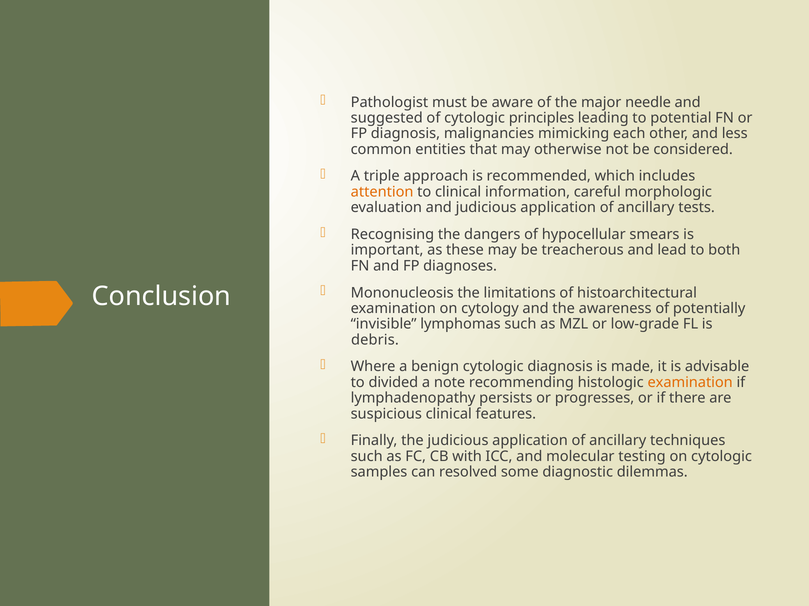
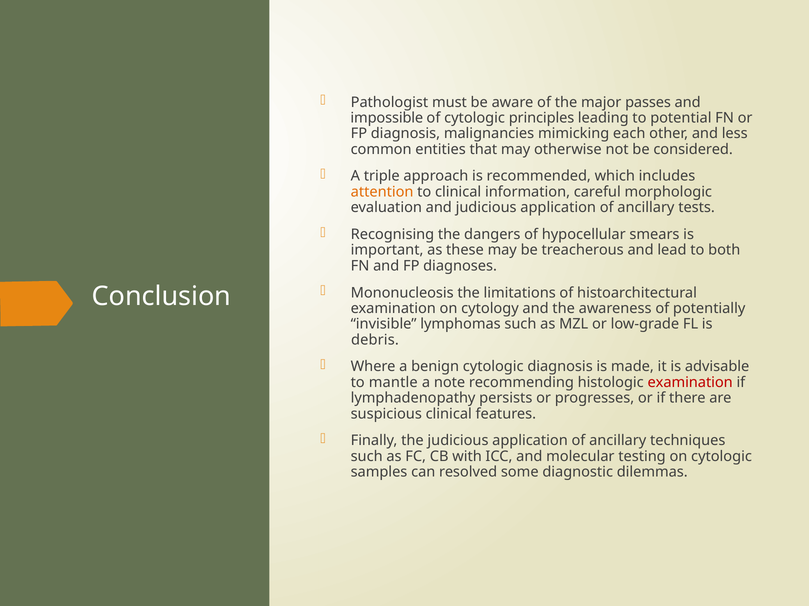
needle: needle -> passes
suggested: suggested -> impossible
divided: divided -> mantle
examination at (690, 383) colour: orange -> red
